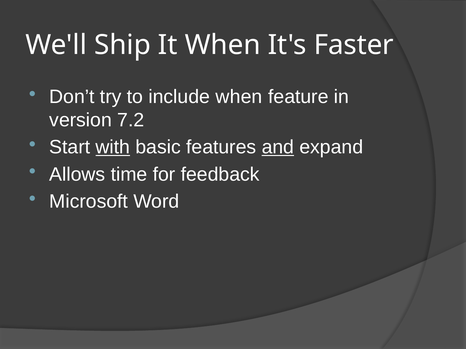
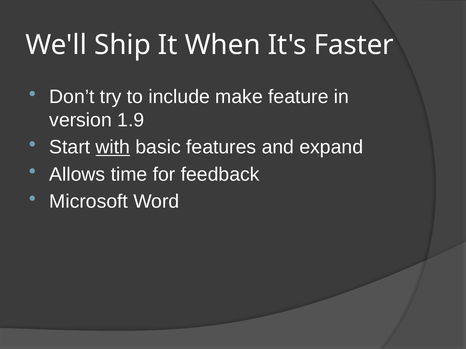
include when: when -> make
7.2: 7.2 -> 1.9
and underline: present -> none
